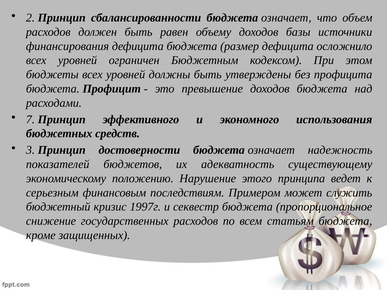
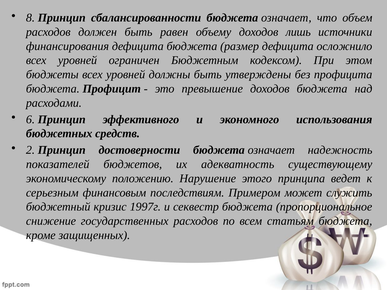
2: 2 -> 8
базы: базы -> лишь
7: 7 -> 6
3: 3 -> 2
